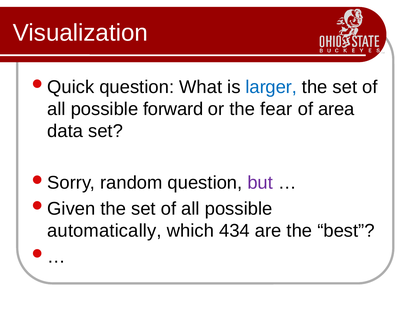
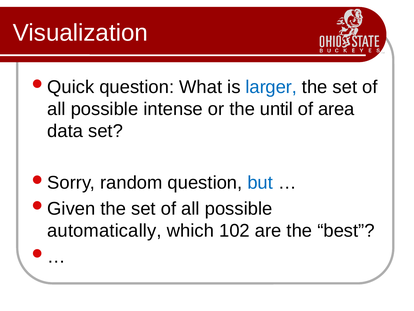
forward: forward -> intense
fear: fear -> until
but colour: purple -> blue
434: 434 -> 102
